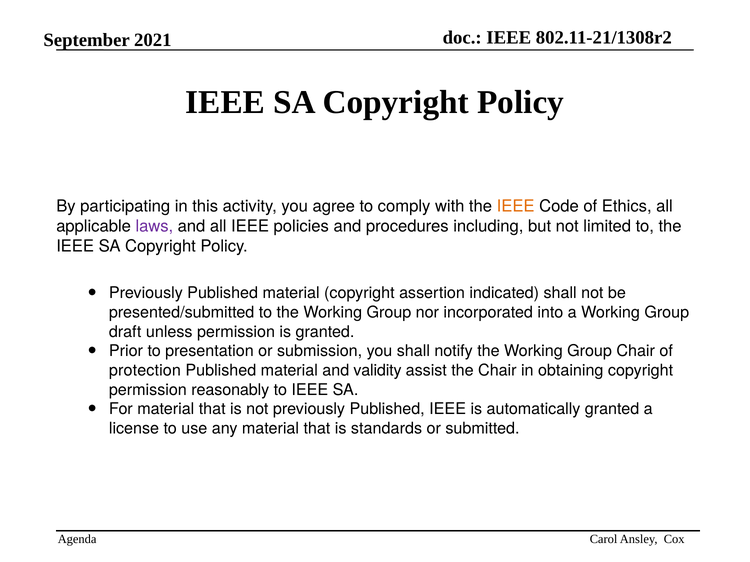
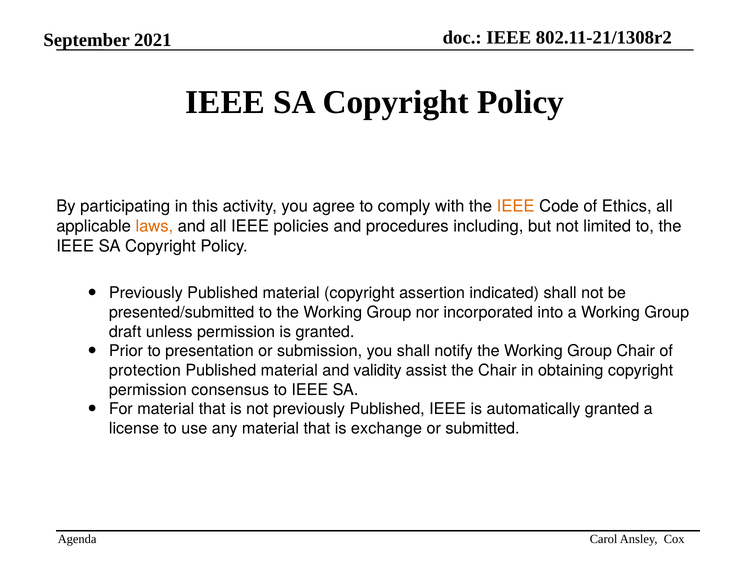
laws colour: purple -> orange
reasonably: reasonably -> consensus
standards: standards -> exchange
